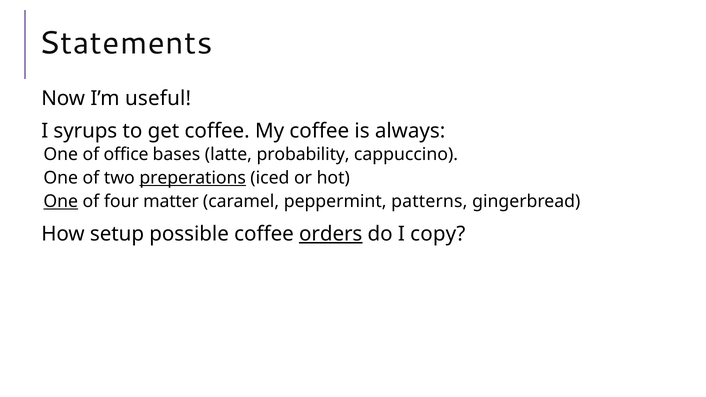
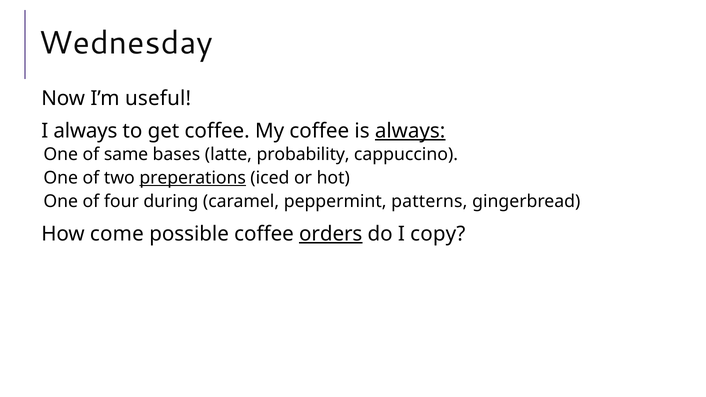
Statements: Statements -> Wednesday
I syrups: syrups -> always
always at (410, 131) underline: none -> present
office: office -> same
One at (61, 202) underline: present -> none
matter: matter -> during
setup: setup -> come
